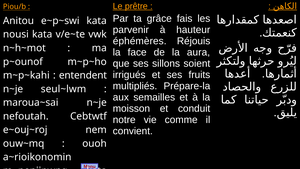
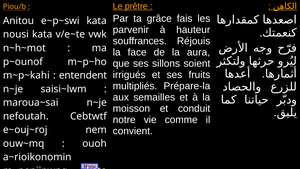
éphémères: éphémères -> souffrances
seul~lwm: seul~lwm -> saisi~lwm
